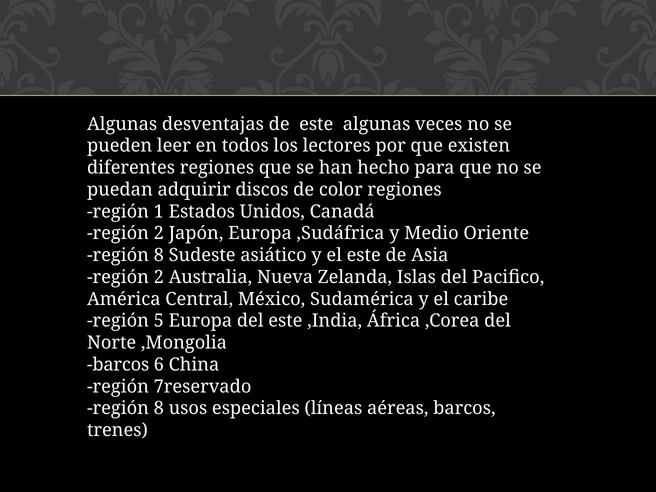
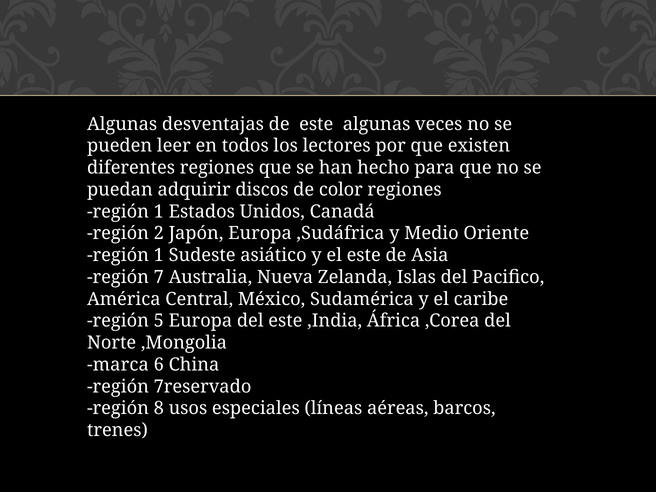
8 at (159, 255): 8 -> 1
2 at (159, 277): 2 -> 7
barcos at (118, 365): barcos -> marca
